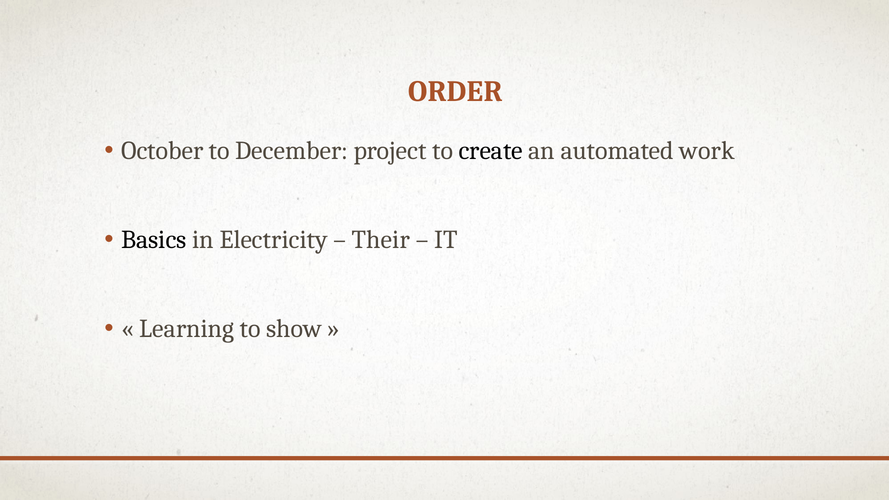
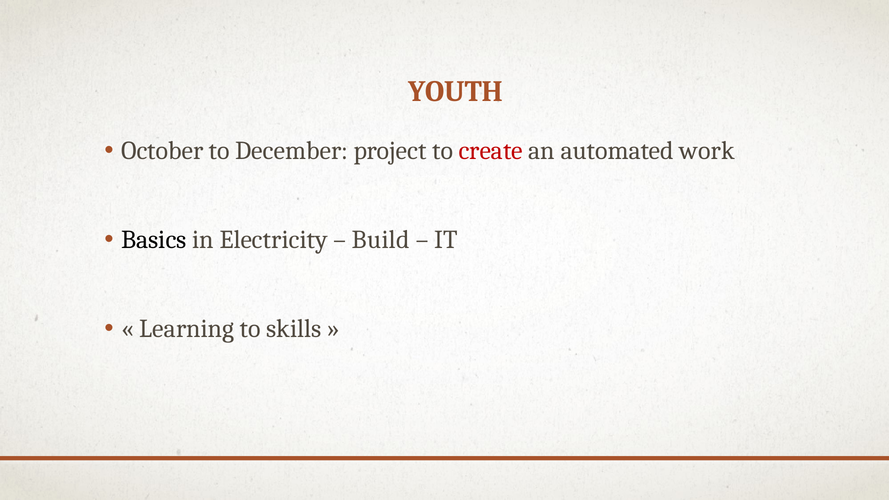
ORDER: ORDER -> YOUTH
create colour: black -> red
Their: Their -> Build
show: show -> skills
